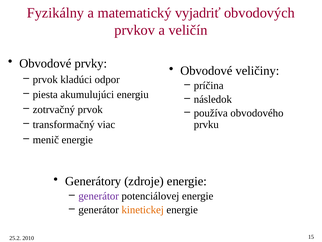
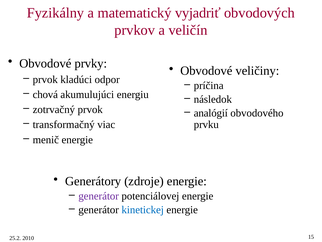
piesta: piesta -> chová
používa: používa -> analógií
kinetickej colour: orange -> blue
